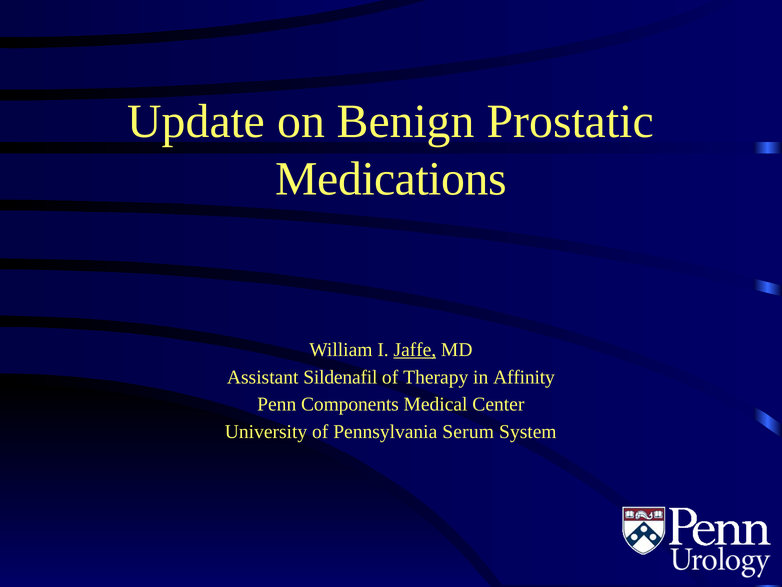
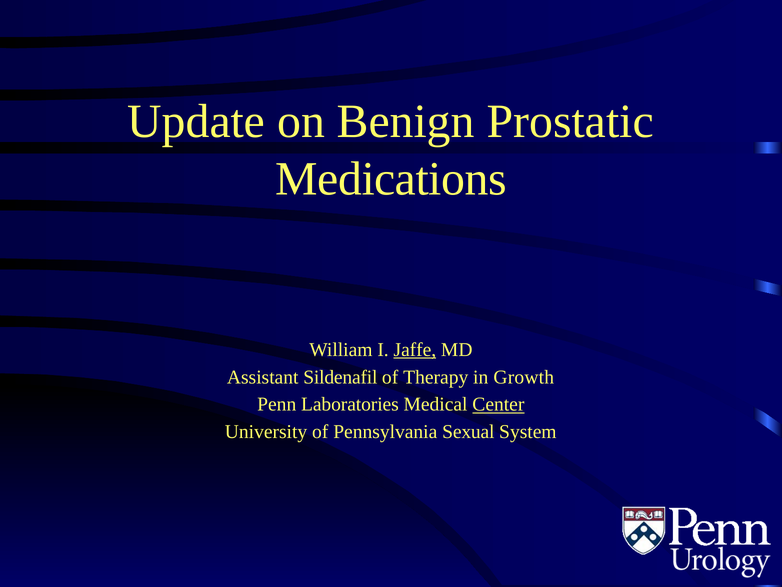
Affinity: Affinity -> Growth
Components: Components -> Laboratories
Center underline: none -> present
Serum: Serum -> Sexual
